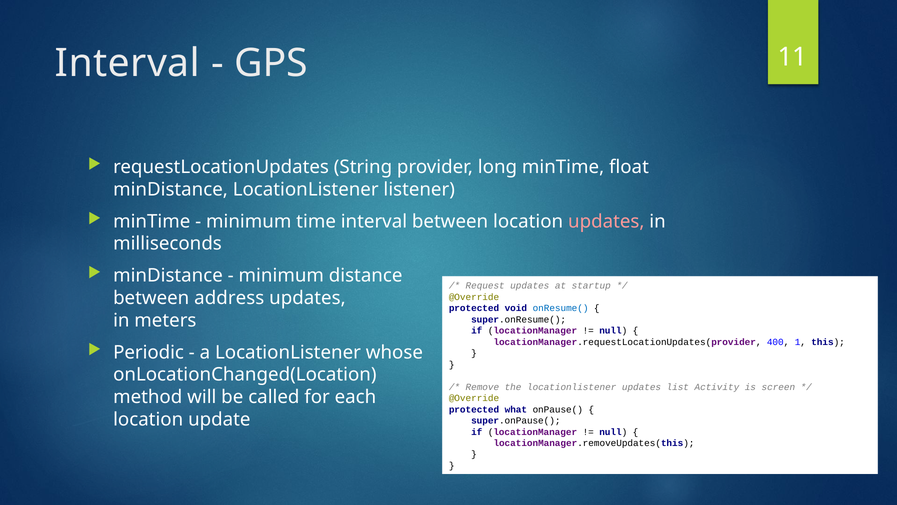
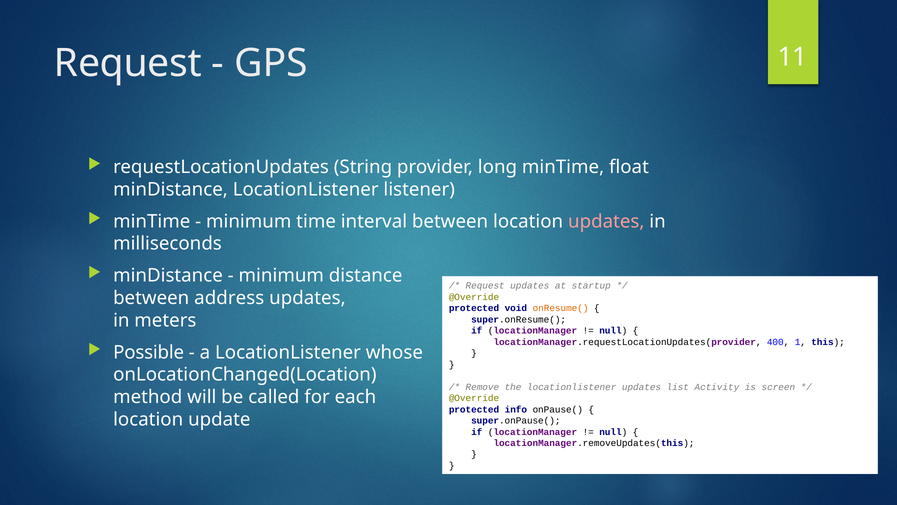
Interval at (127, 63): Interval -> Request
onResume( colour: blue -> orange
Periodic: Periodic -> Possible
what: what -> info
